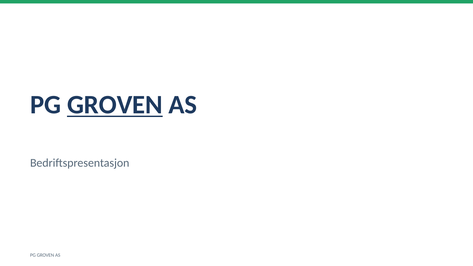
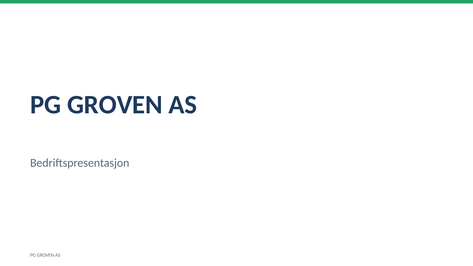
GROVEN at (115, 105) underline: present -> none
